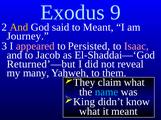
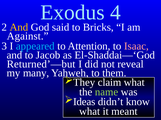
9: 9 -> 4
to Meant: Meant -> Bricks
Journey: Journey -> Against
appeared colour: pink -> light blue
Persisted: Persisted -> Attention
name colour: light blue -> light green
King: King -> Ideas
